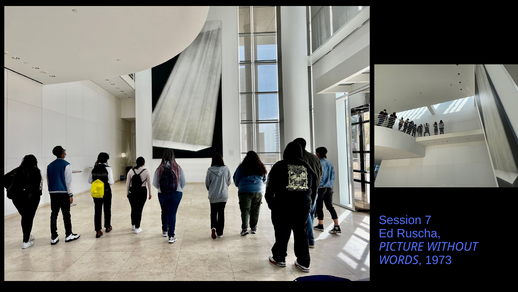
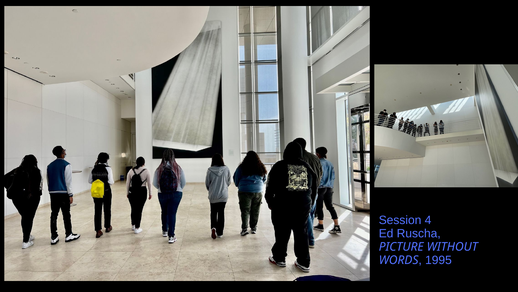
7: 7 -> 4
1973: 1973 -> 1995
